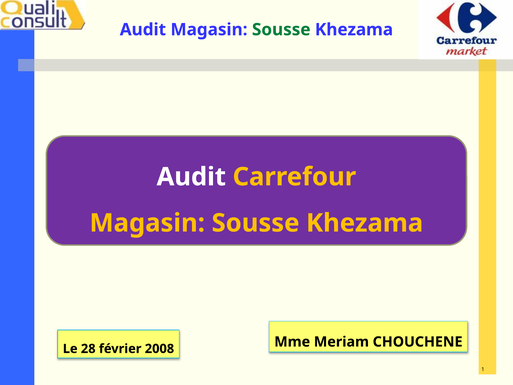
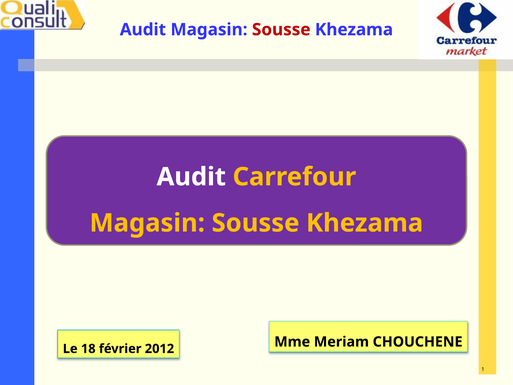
Sousse at (281, 30) colour: green -> red
28: 28 -> 18
2008: 2008 -> 2012
